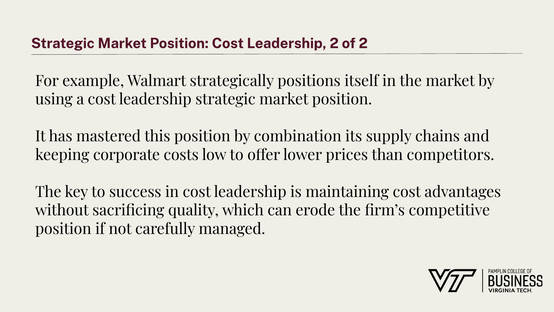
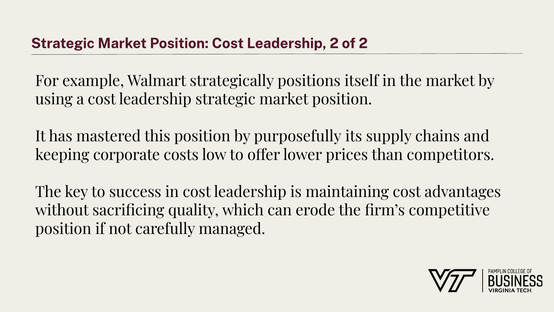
combination: combination -> purposefully
